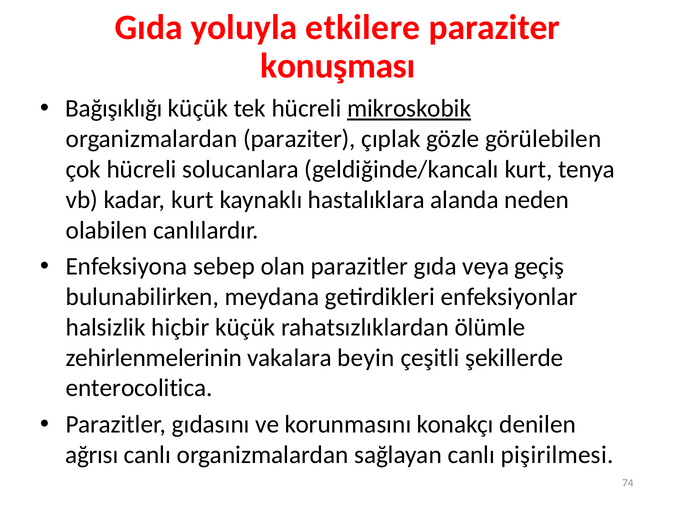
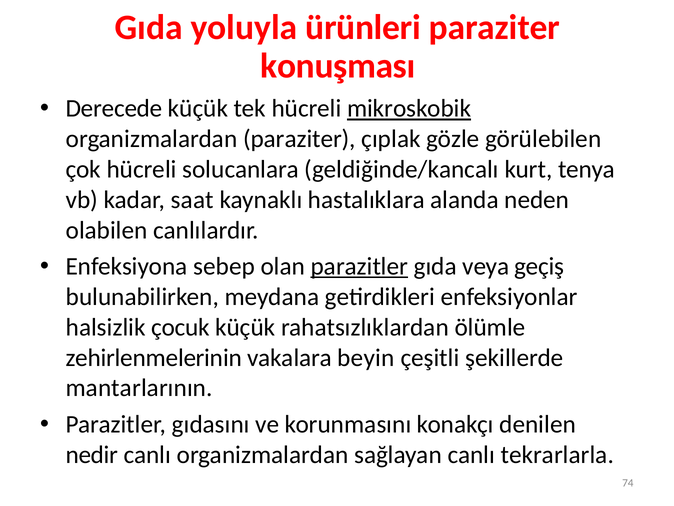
etkilere: etkilere -> ürünleri
Bağışıklığı: Bağışıklığı -> Derecede
kadar kurt: kurt -> saat
parazitler at (359, 266) underline: none -> present
hiçbir: hiçbir -> çocuk
enterocolitica: enterocolitica -> mantarlarının
ağrısı: ağrısı -> nedir
pişirilmesi: pişirilmesi -> tekrarlarla
